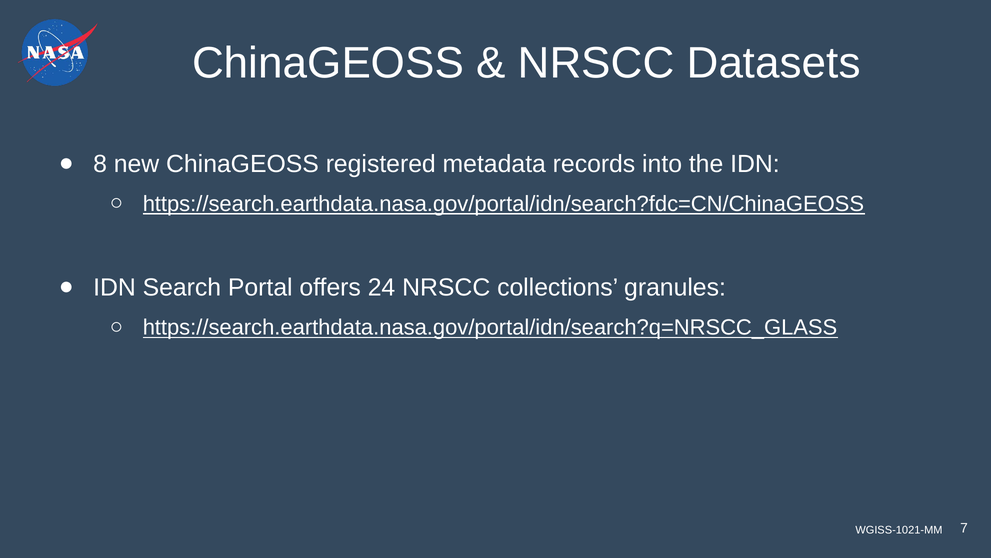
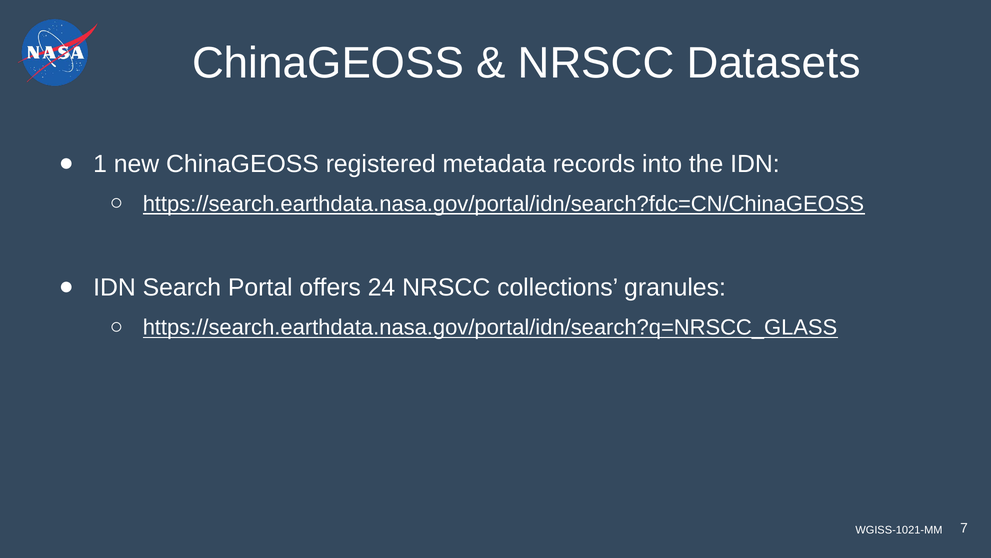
8: 8 -> 1
